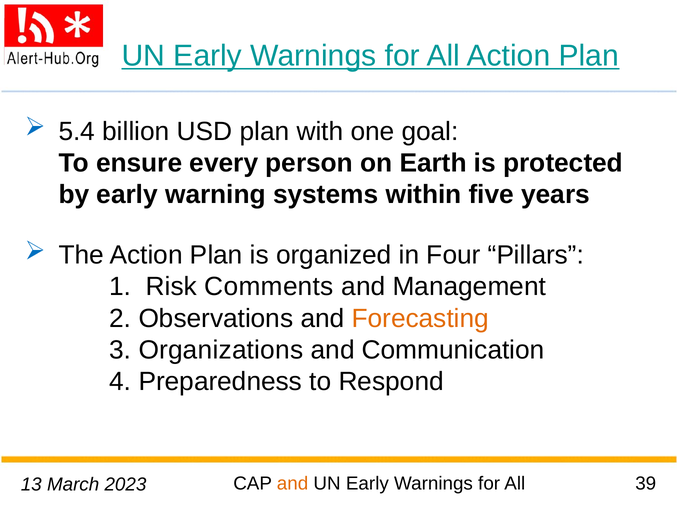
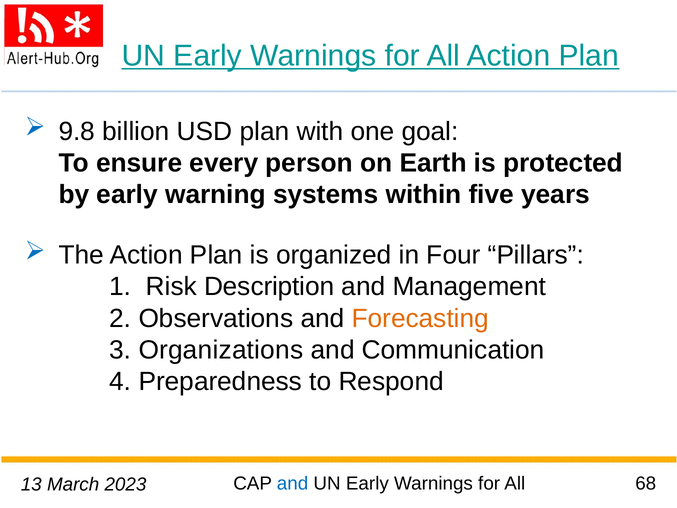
5.4: 5.4 -> 9.8
Comments: Comments -> Description
and at (293, 483) colour: orange -> blue
39: 39 -> 68
